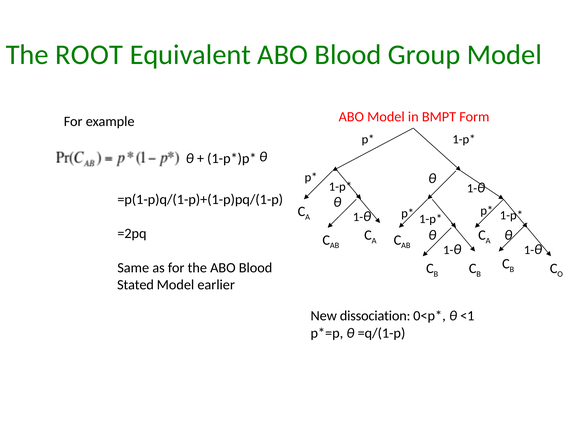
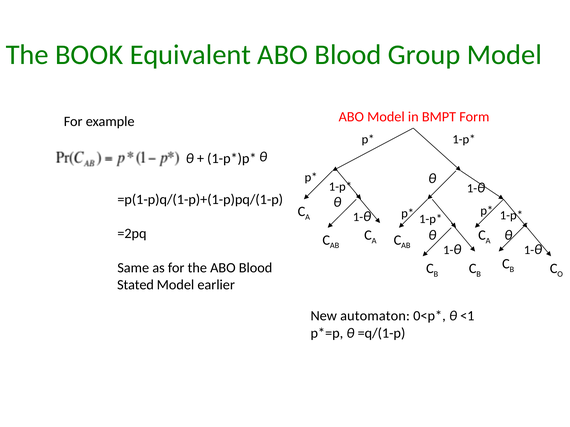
ROOT: ROOT -> BOOK
dissociation: dissociation -> automaton
